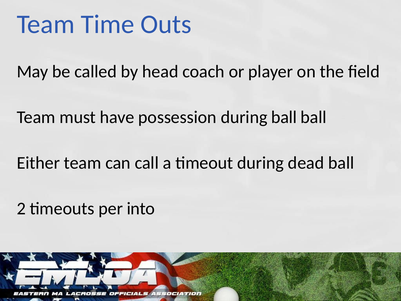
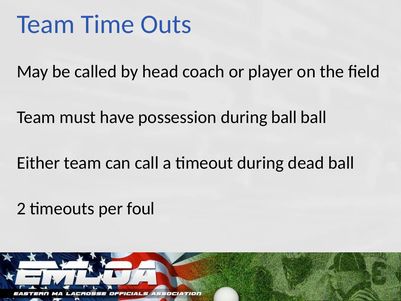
into: into -> foul
